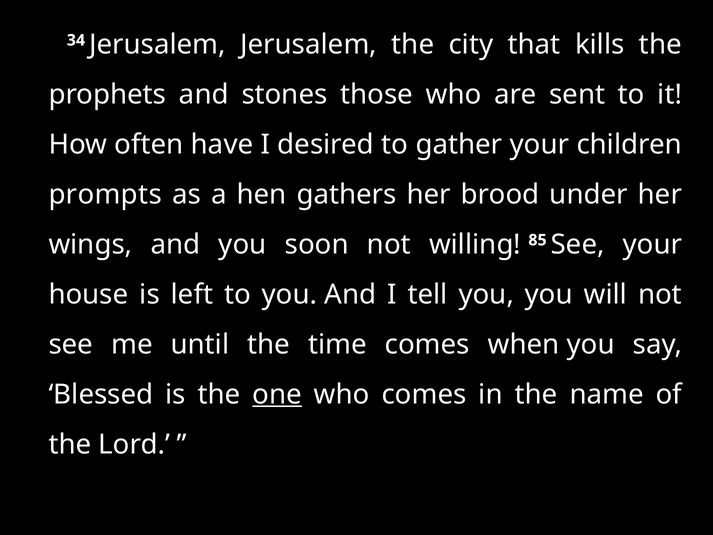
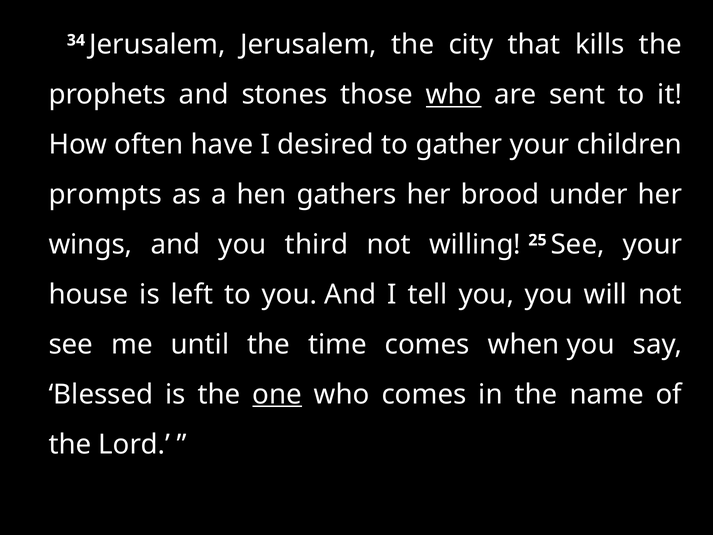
who at (454, 95) underline: none -> present
soon: soon -> third
85: 85 -> 25
